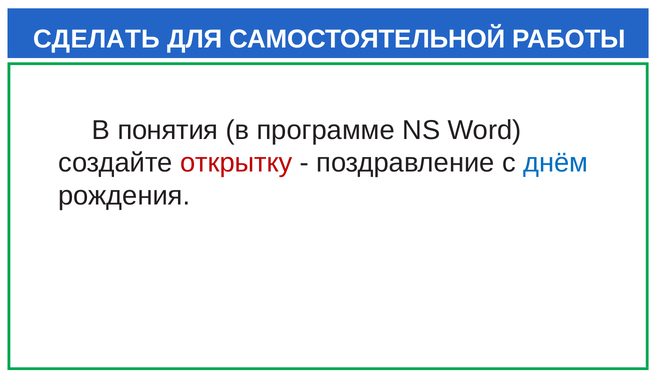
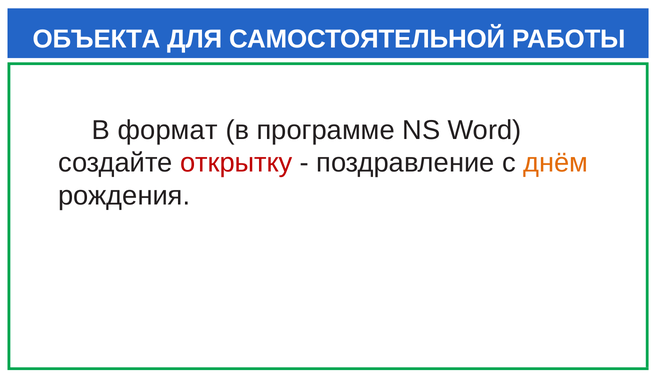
СДЕЛАТЬ: СДЕЛАТЬ -> ОБЪЕКТА
понятия: понятия -> формат
днём colour: blue -> orange
